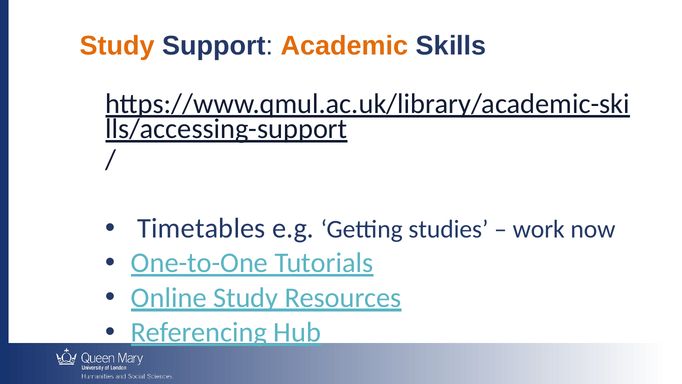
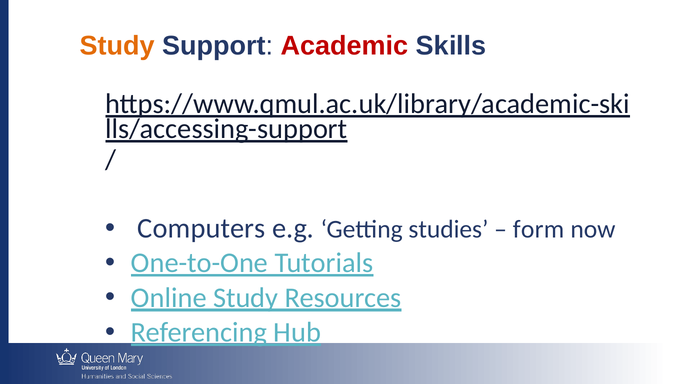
Academic colour: orange -> red
Timetables: Timetables -> Computers
work: work -> form
